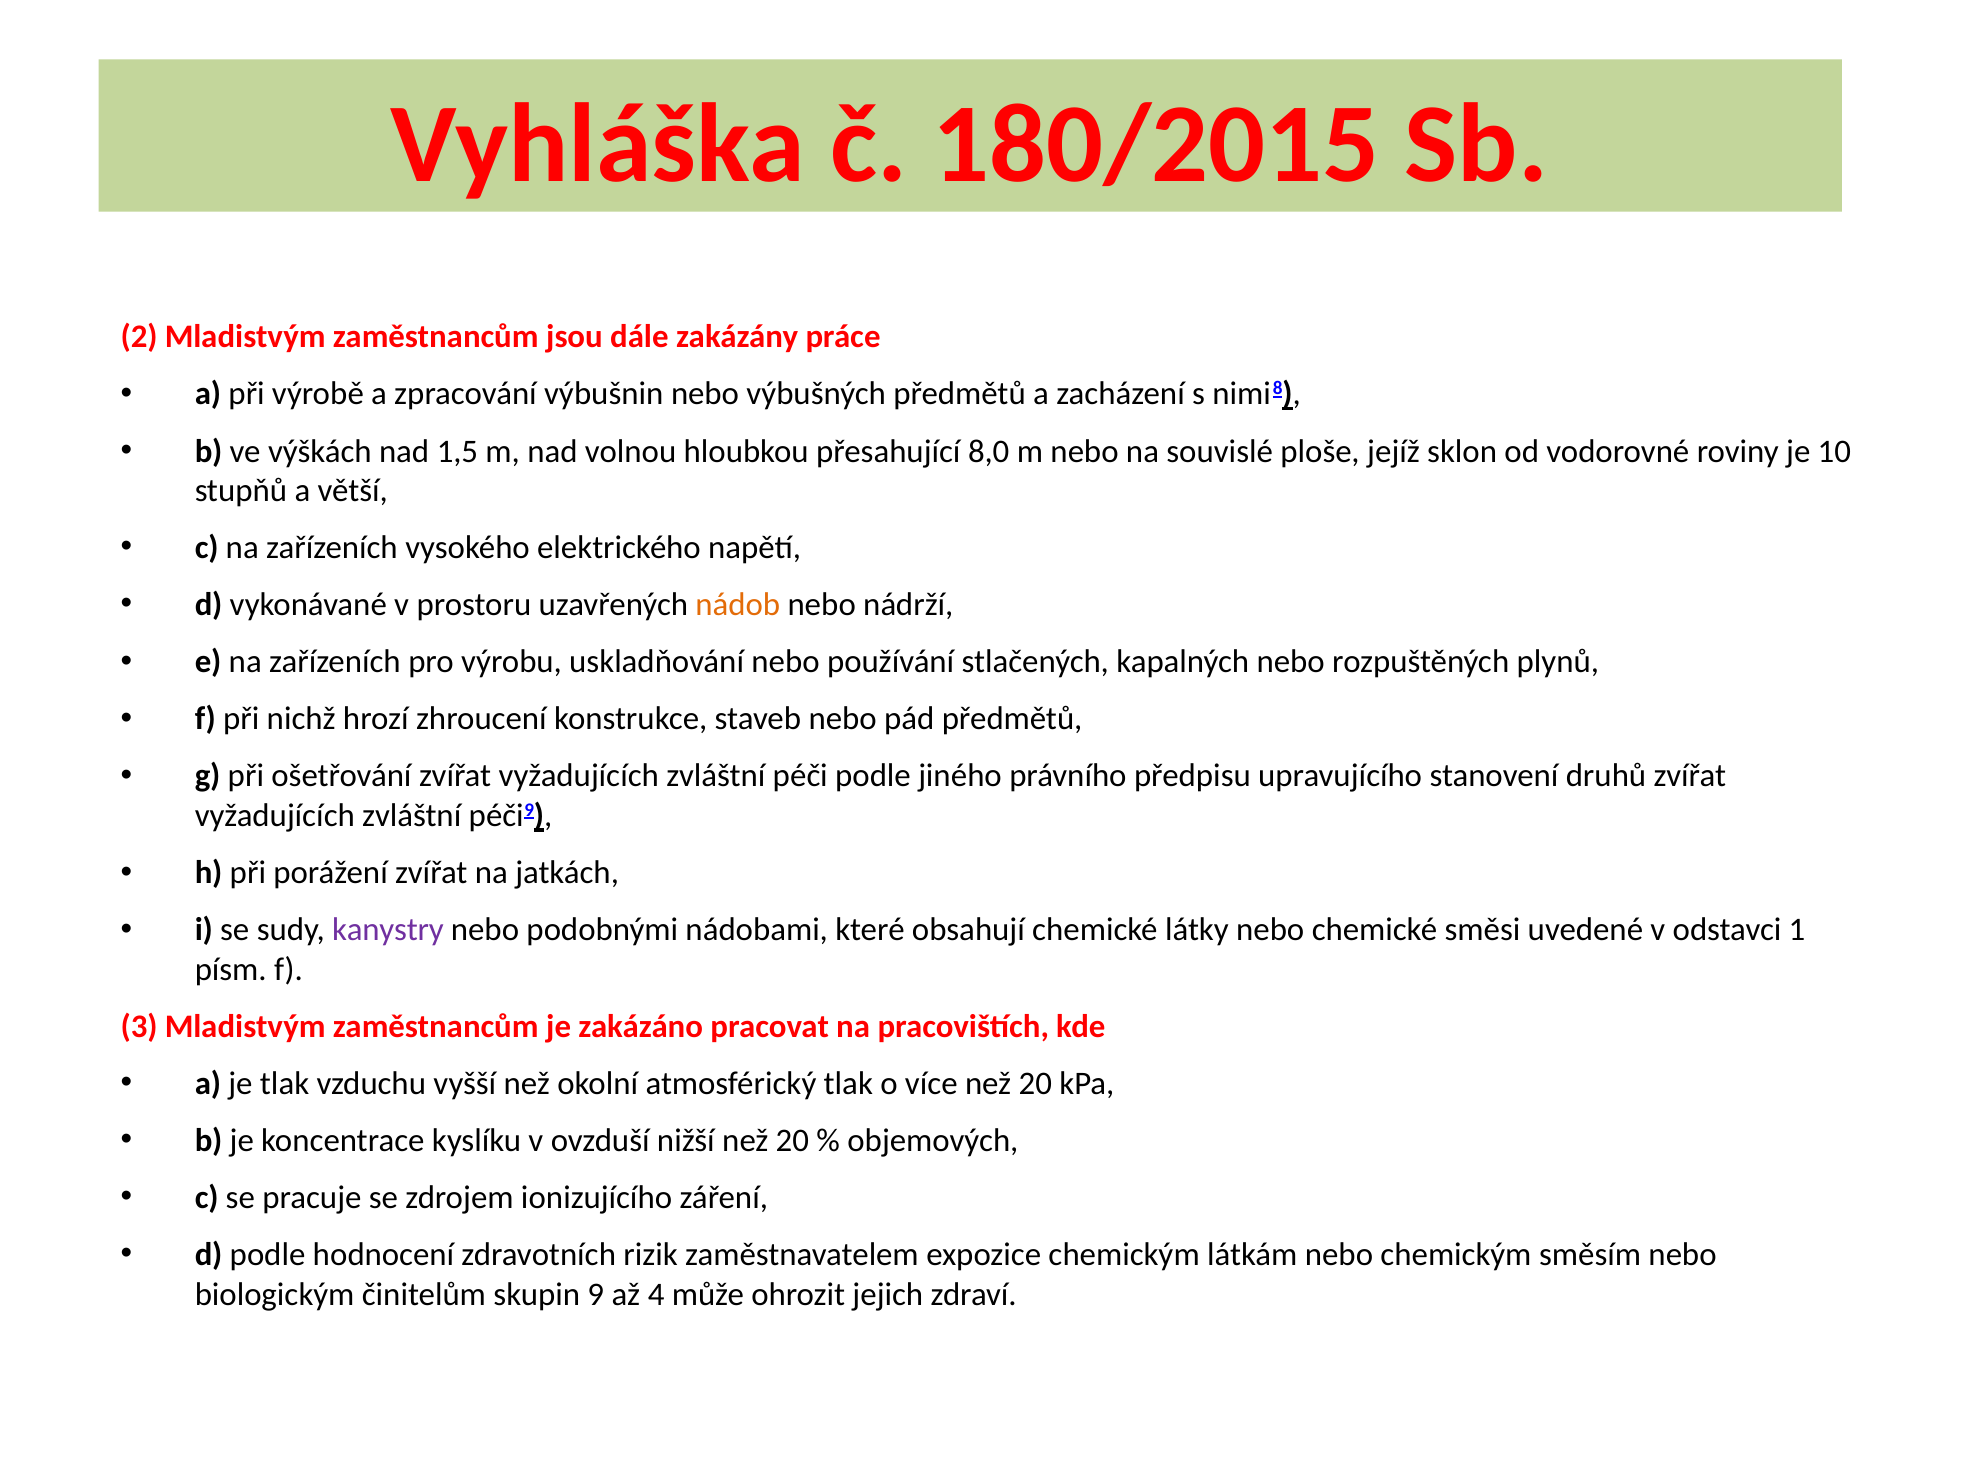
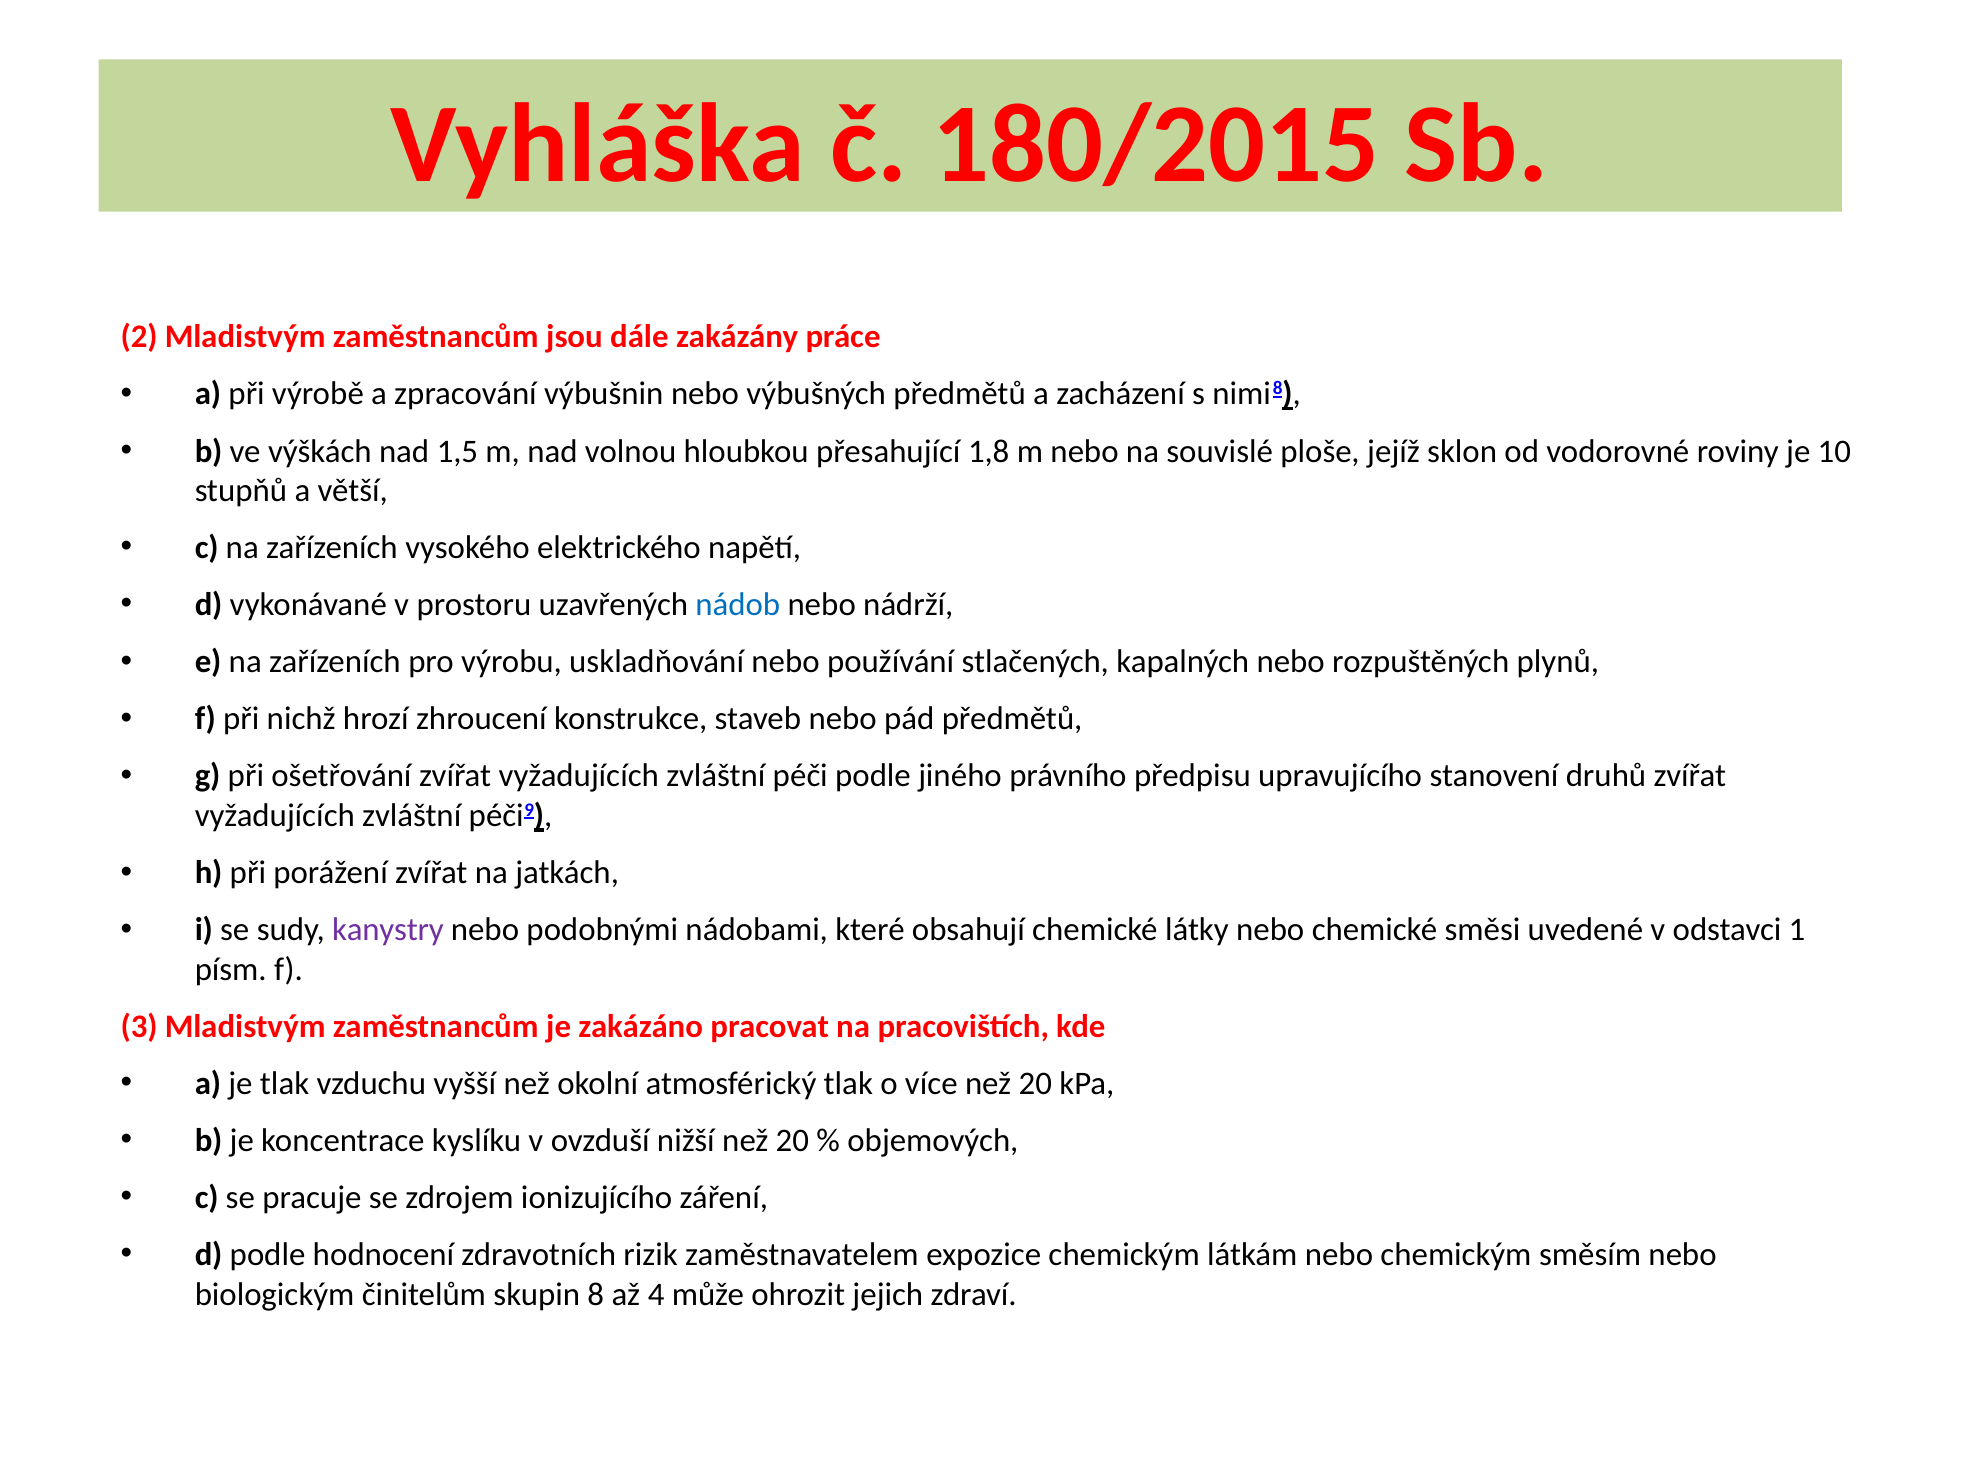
8,0: 8,0 -> 1,8
nádob colour: orange -> blue
9: 9 -> 8
